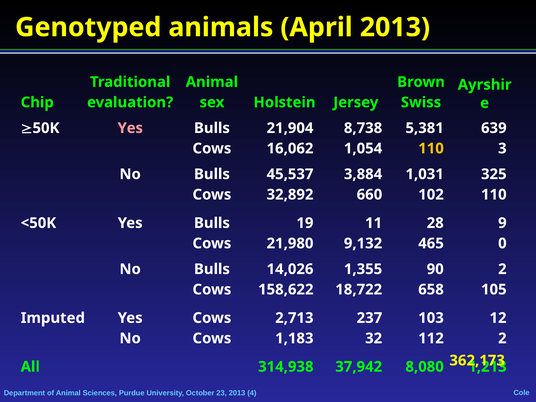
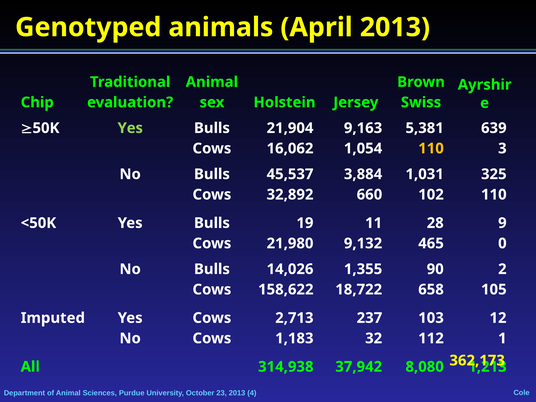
Yes at (130, 128) colour: pink -> light green
8,738: 8,738 -> 9,163
112 2: 2 -> 1
